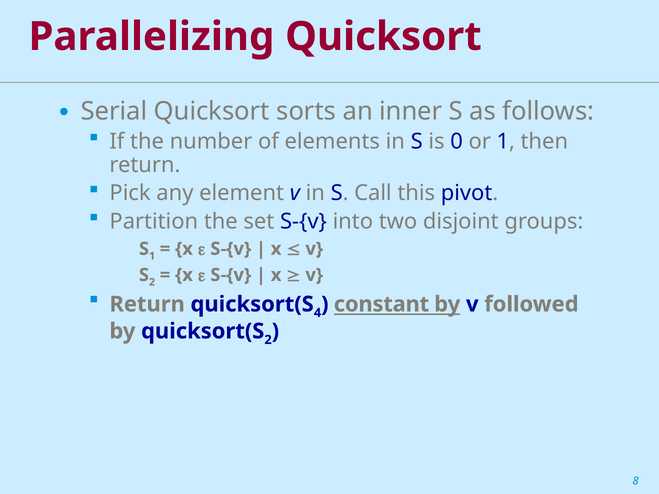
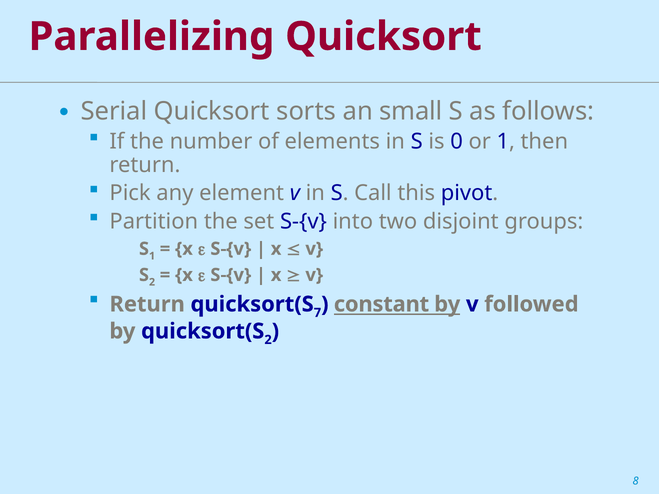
inner: inner -> small
4: 4 -> 7
